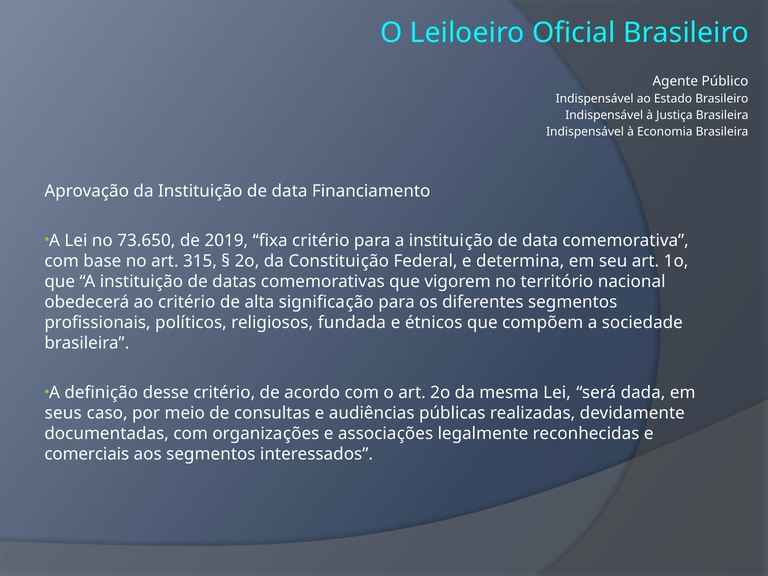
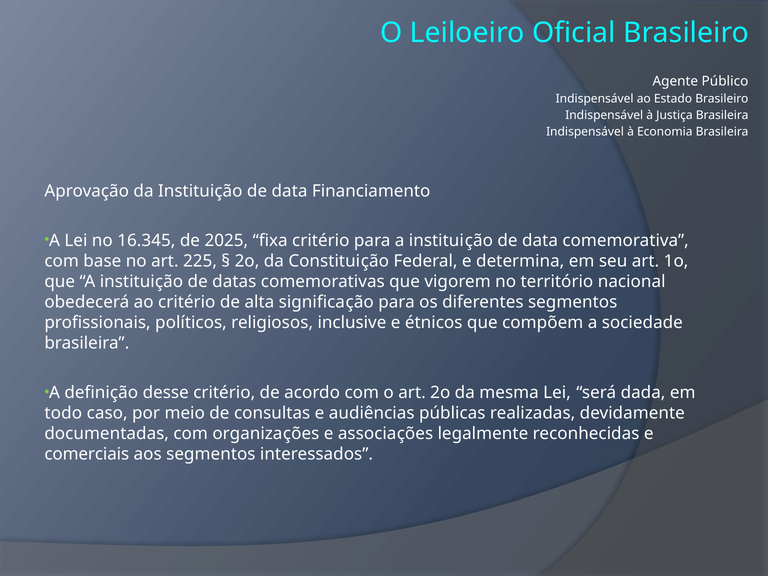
73.650: 73.650 -> 16.345
2019: 2019 -> 2025
315: 315 -> 225
fundada: fundada -> inclusive
seus: seus -> todo
